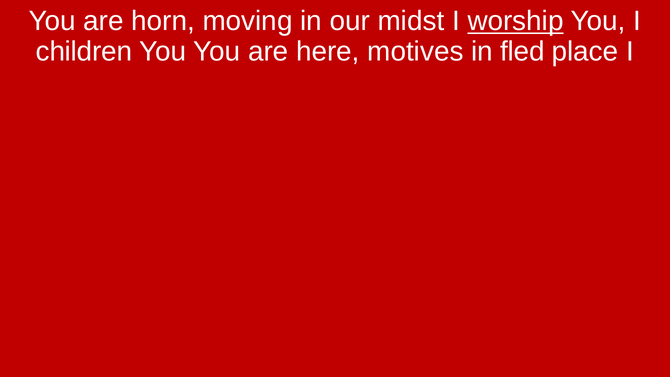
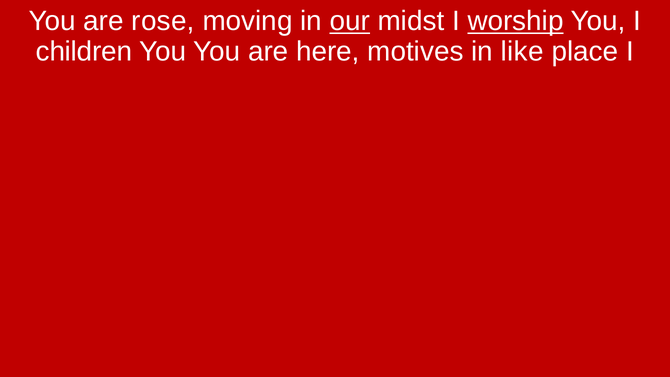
horn: horn -> rose
our underline: none -> present
fled: fled -> like
